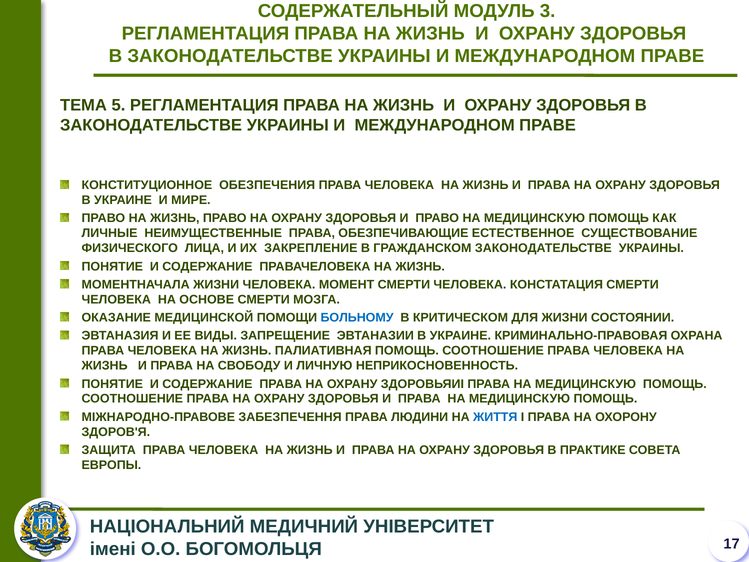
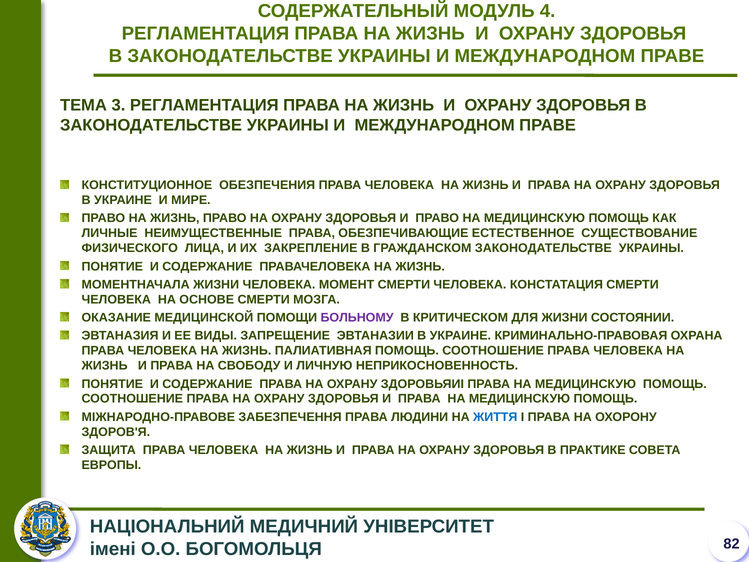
3: 3 -> 4
5: 5 -> 3
БОЛЬНОМУ colour: blue -> purple
17: 17 -> 82
